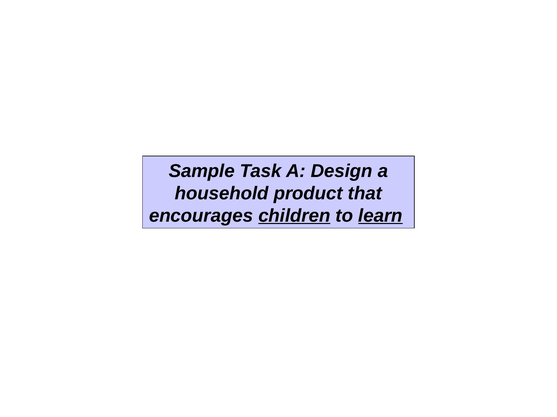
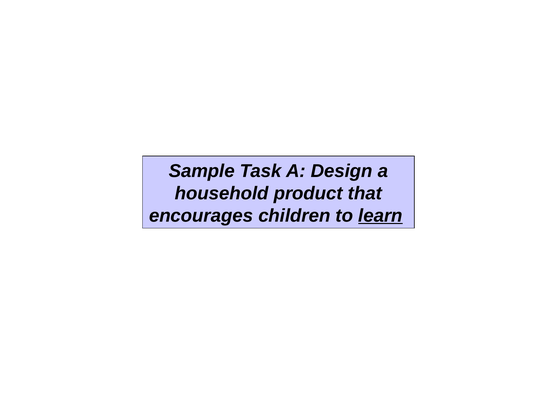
children underline: present -> none
